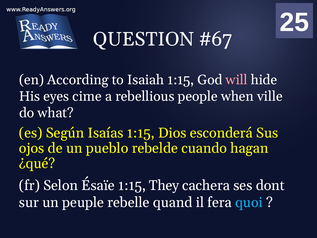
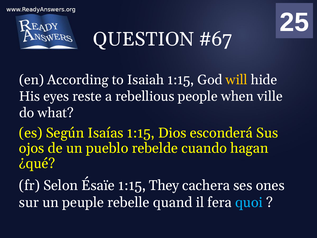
will colour: pink -> yellow
cime: cime -> reste
dont: dont -> ones
